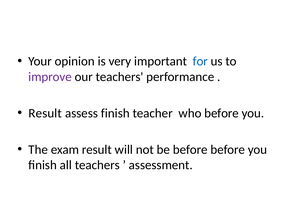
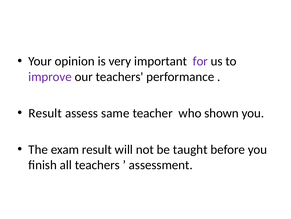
for colour: blue -> purple
assess finish: finish -> same
who before: before -> shown
be before: before -> taught
